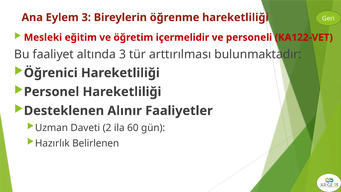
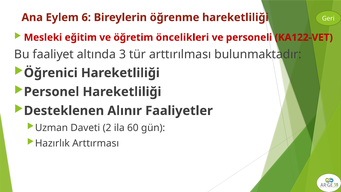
Eylem 3: 3 -> 6
içermelidir: içermelidir -> öncelikleri
Belirlenen: Belirlenen -> Arttırması
